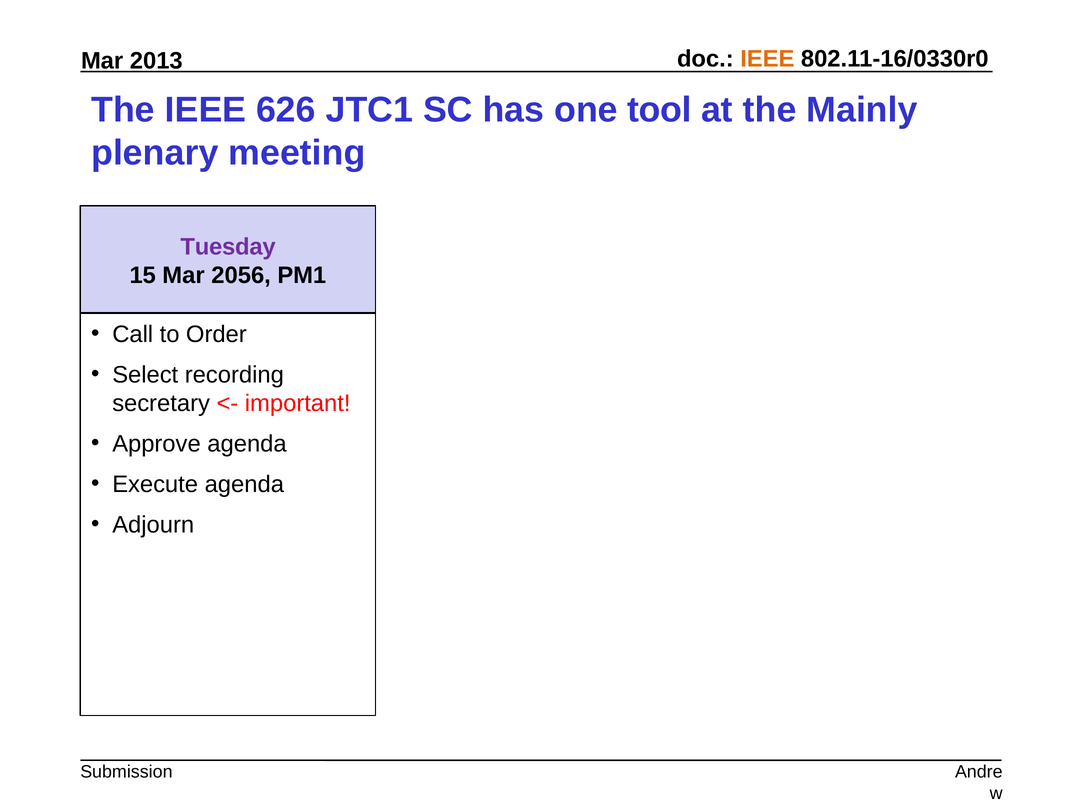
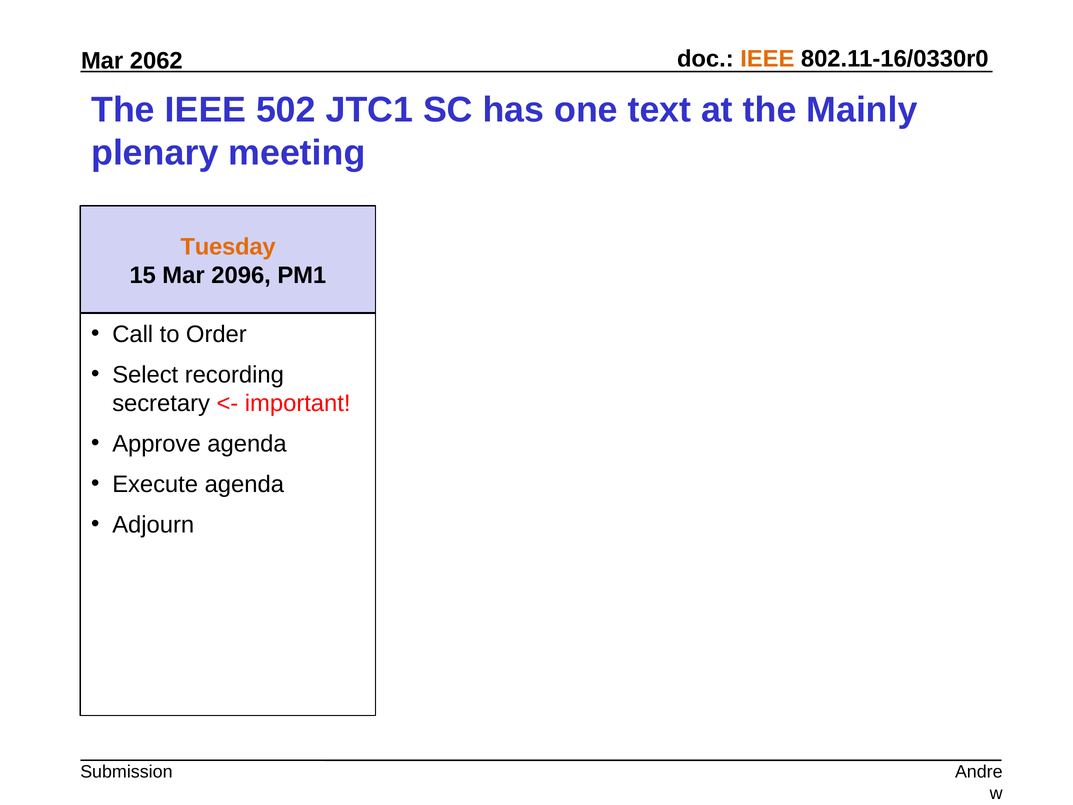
2013: 2013 -> 2062
626: 626 -> 502
tool: tool -> text
Tuesday colour: purple -> orange
2056: 2056 -> 2096
